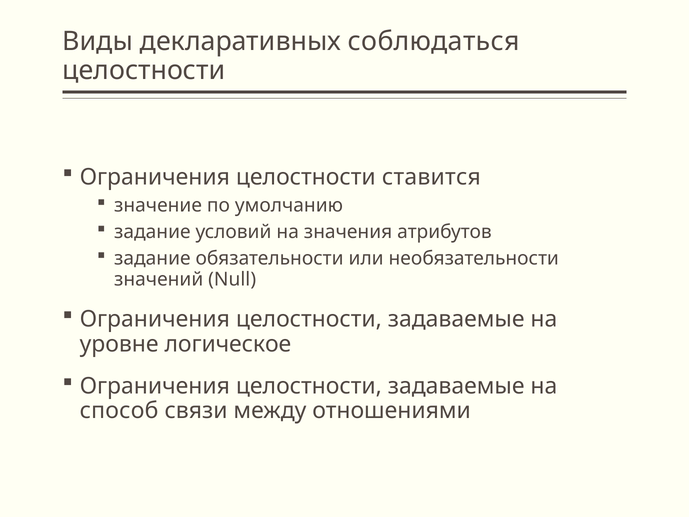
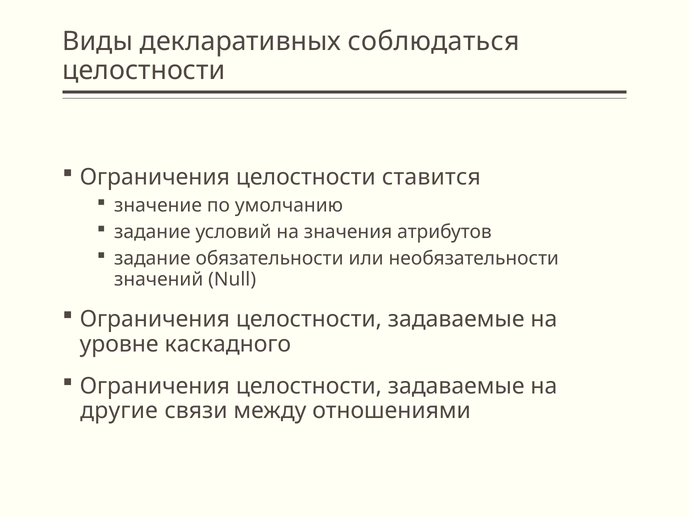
логическое: логическое -> каскадного
способ: способ -> другие
